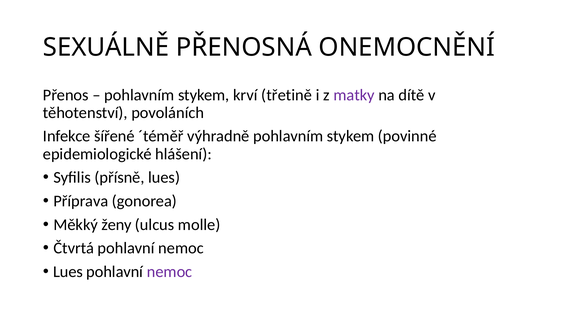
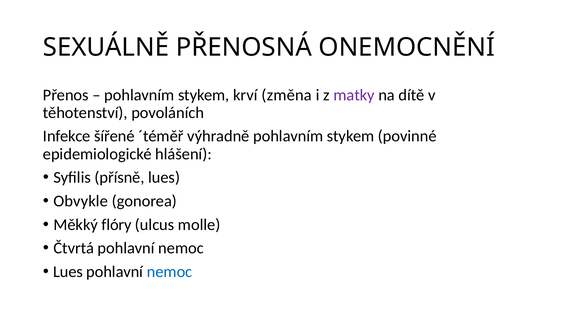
třetině: třetině -> změna
Příprava: Příprava -> Obvykle
ženy: ženy -> flóry
nemoc at (170, 272) colour: purple -> blue
